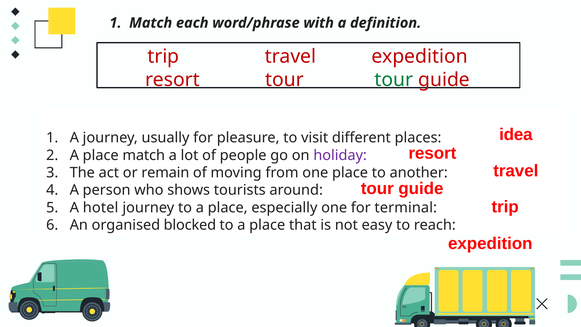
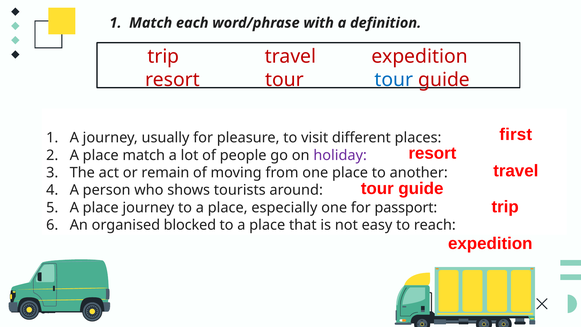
tour at (394, 80) colour: green -> blue
idea: idea -> first
5 A hotel: hotel -> place
terminal: terminal -> passport
